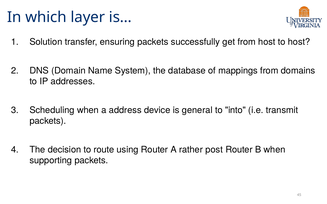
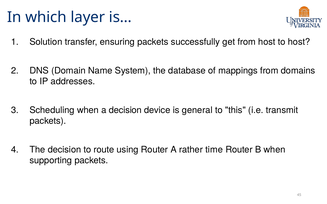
a address: address -> decision
into: into -> this
post: post -> time
